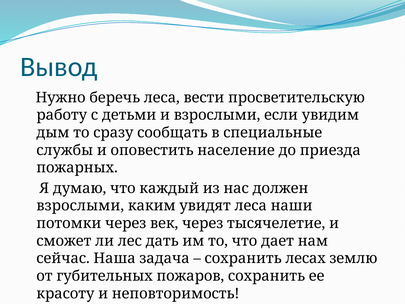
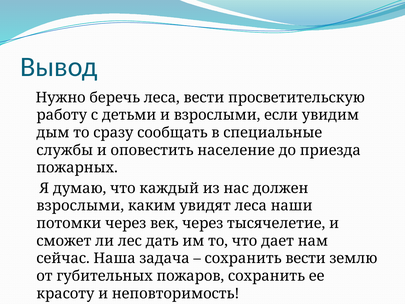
сохранить лесах: лесах -> вести
